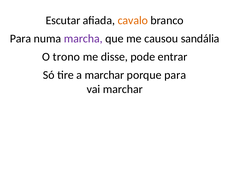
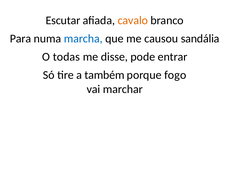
marcha colour: purple -> blue
trono: trono -> todas
a marchar: marchar -> também
porque para: para -> fogo
